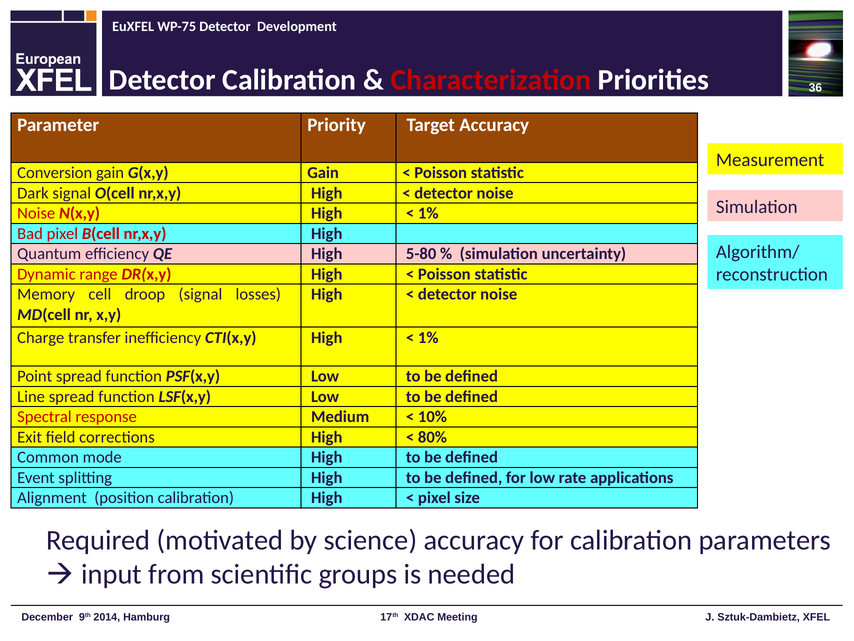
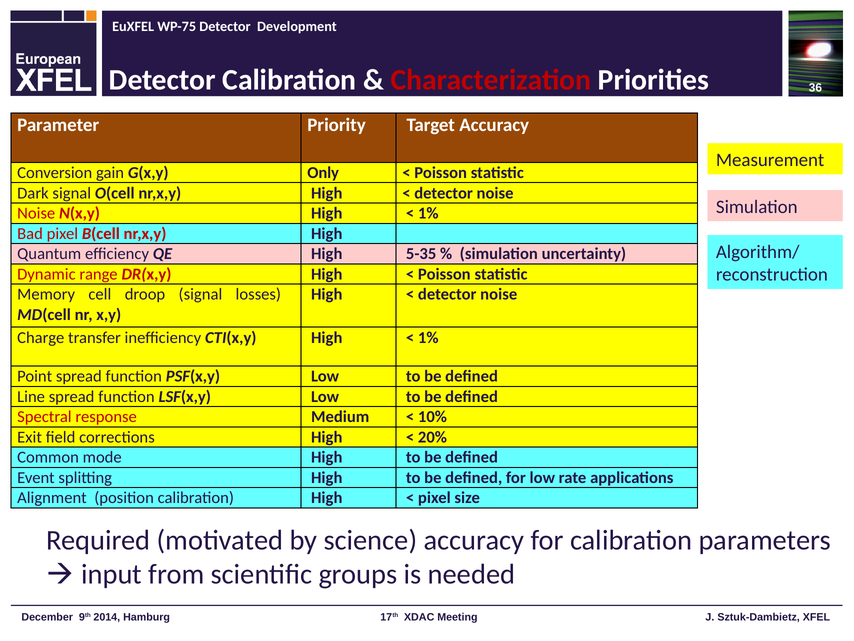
G(x,y Gain: Gain -> Only
5-80: 5-80 -> 5-35
80%: 80% -> 20%
